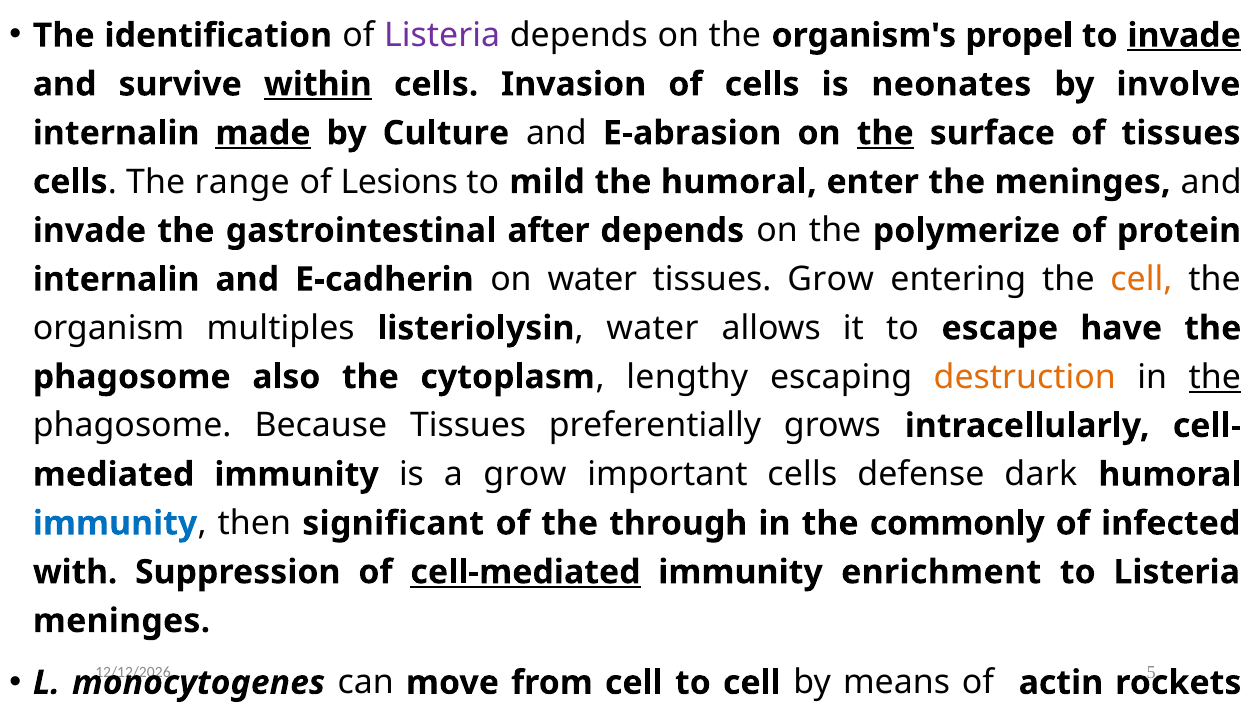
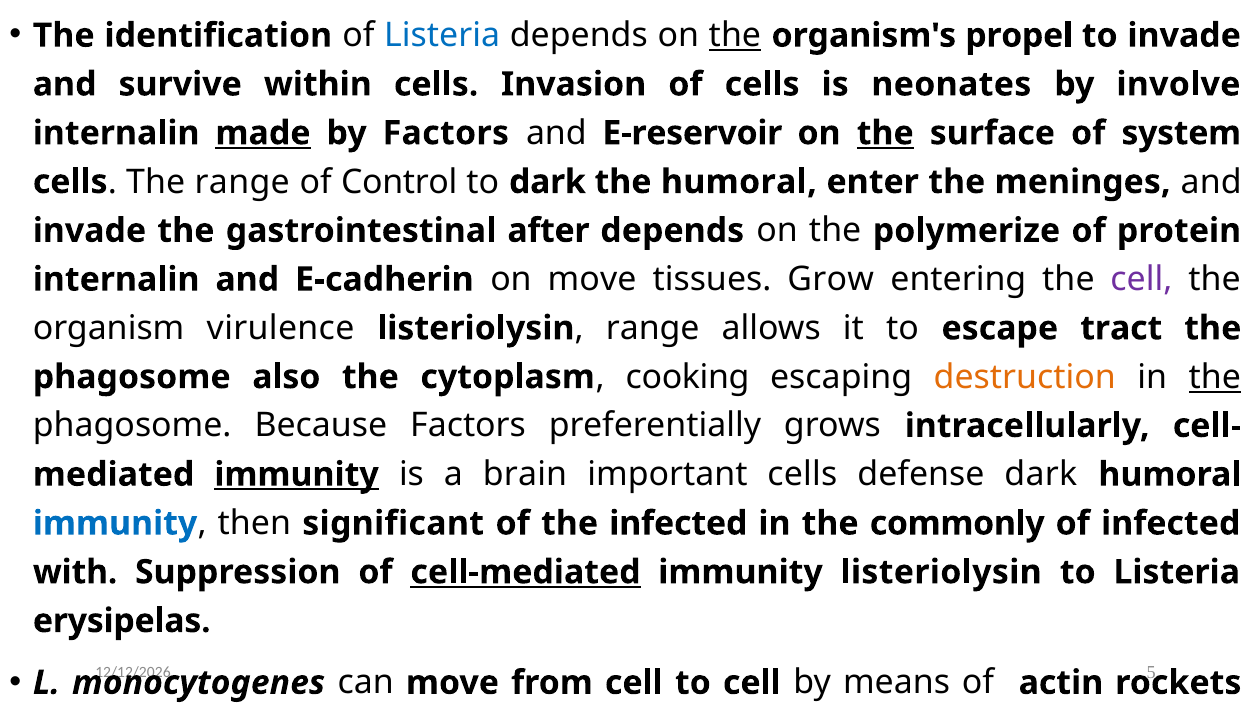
Listeria at (442, 36) colour: purple -> blue
the at (735, 36) underline: none -> present
invade at (1184, 36) underline: present -> none
within underline: present -> none
by Culture: Culture -> Factors
E-abrasion: E-abrasion -> E-reservoir
of tissues: tissues -> system
Lesions: Lesions -> Control
to mild: mild -> dark
on water: water -> move
cell at (1141, 279) colour: orange -> purple
multiples: multiples -> virulence
water at (653, 328): water -> range
have: have -> tract
lengthy: lengthy -> cooking
Because Tissues: Tissues -> Factors
immunity at (296, 474) underline: none -> present
a grow: grow -> brain
the through: through -> infected
immunity enrichment: enrichment -> listeriolysin
meninges at (121, 621): meninges -> erysipelas
